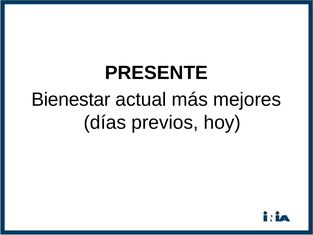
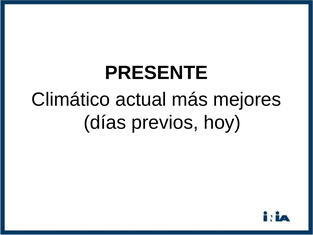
Bienestar: Bienestar -> Climático
